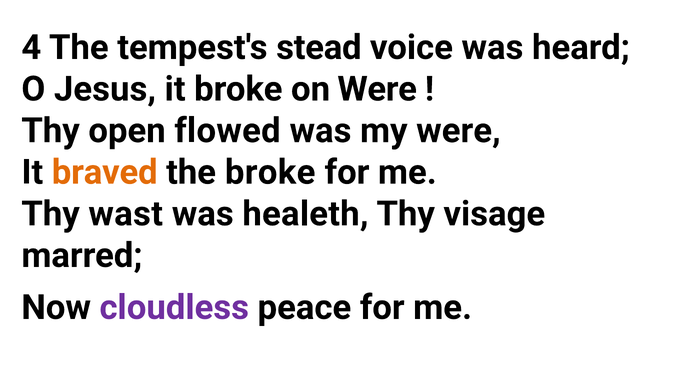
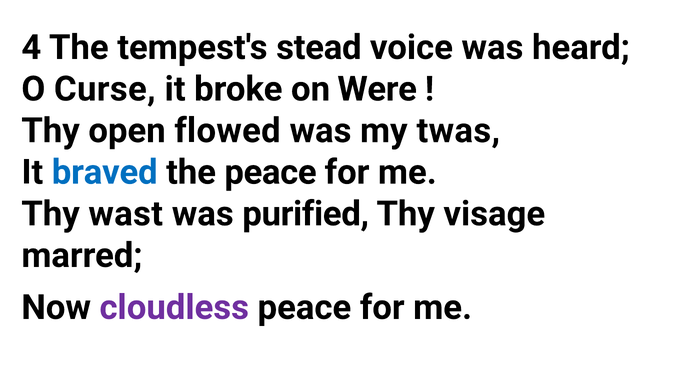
Jesus: Jesus -> Curse
my were: were -> twas
braved colour: orange -> blue
the broke: broke -> peace
healeth: healeth -> purified
